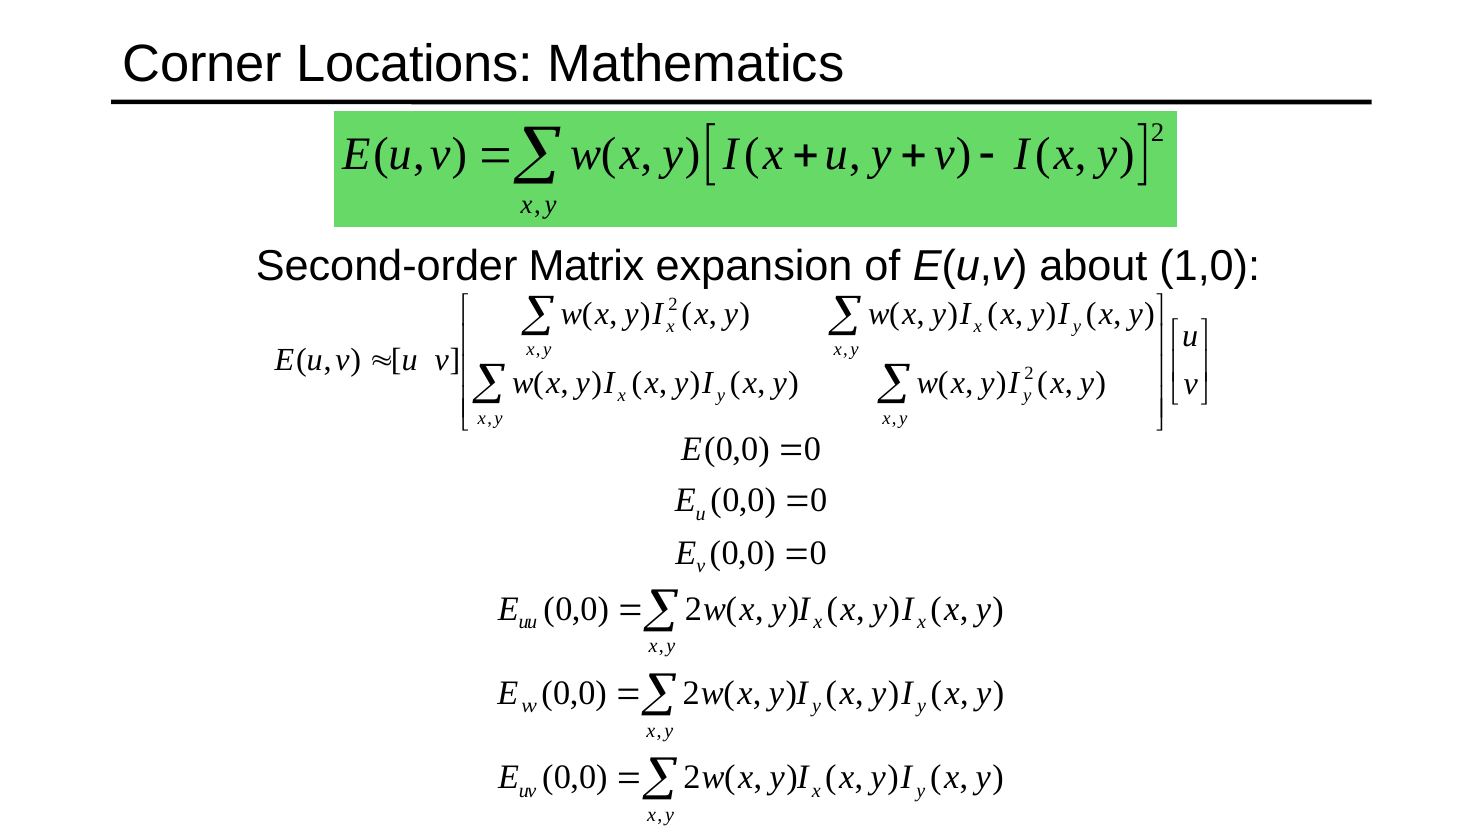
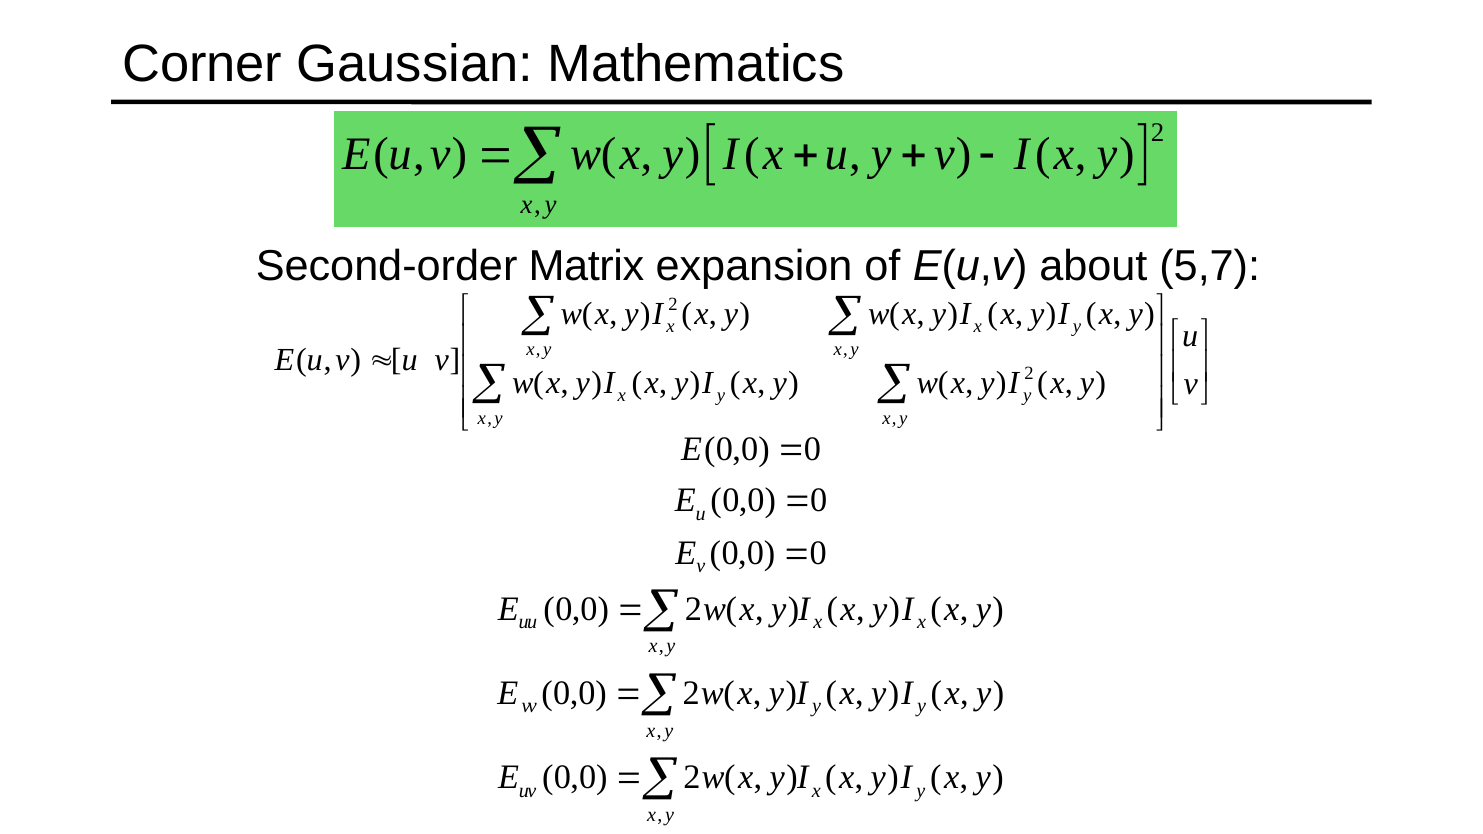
Locations: Locations -> Gaussian
1,0: 1,0 -> 5,7
